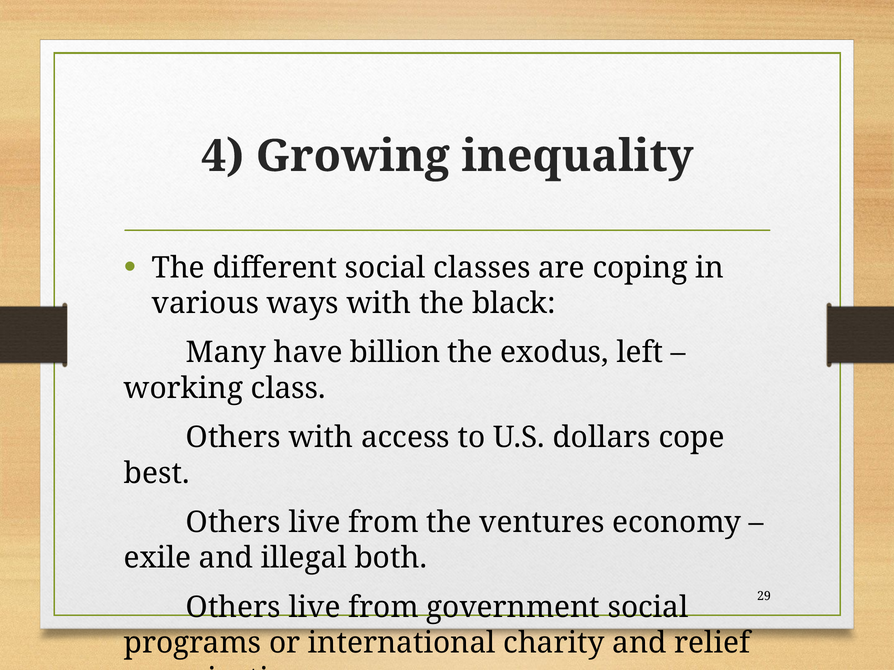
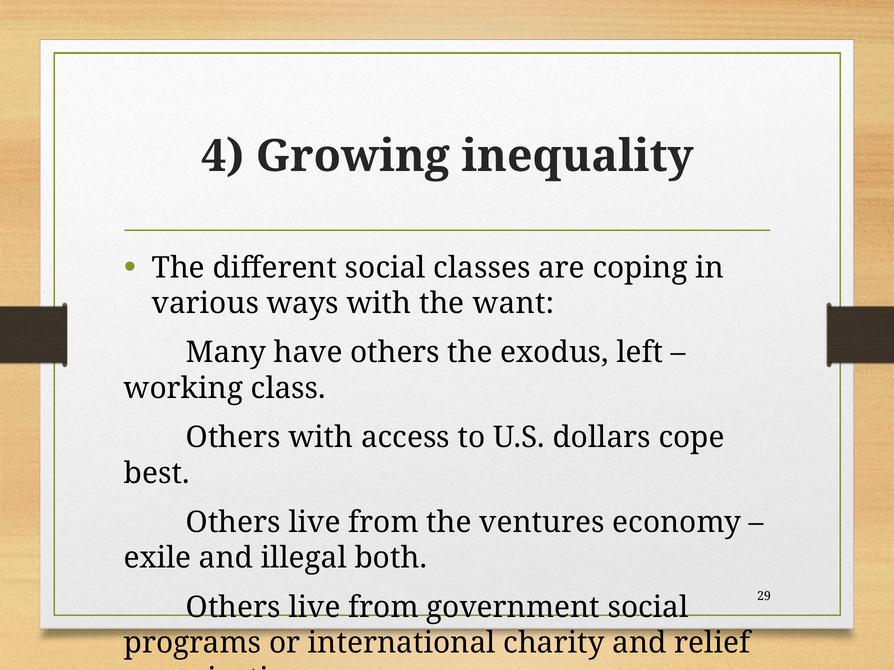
black: black -> want
have billion: billion -> others
